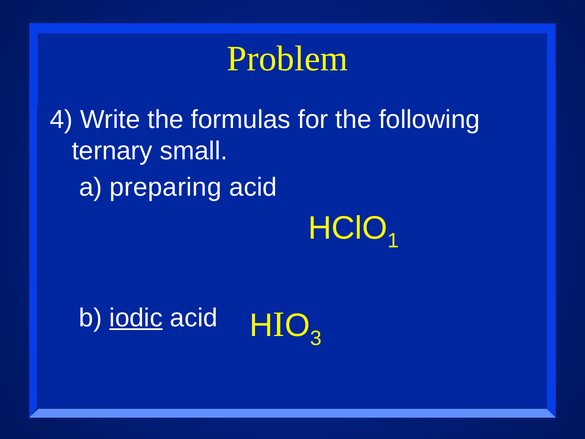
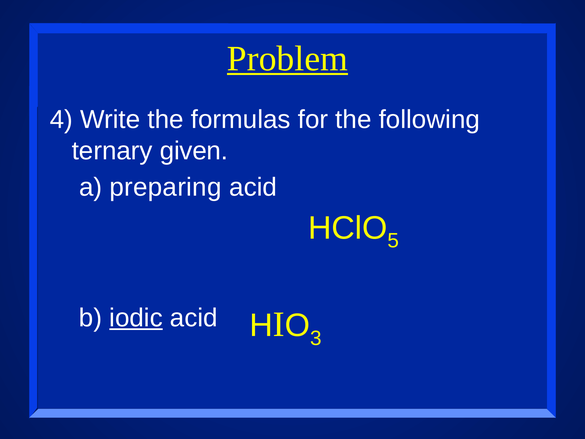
Problem underline: none -> present
small: small -> given
1: 1 -> 5
